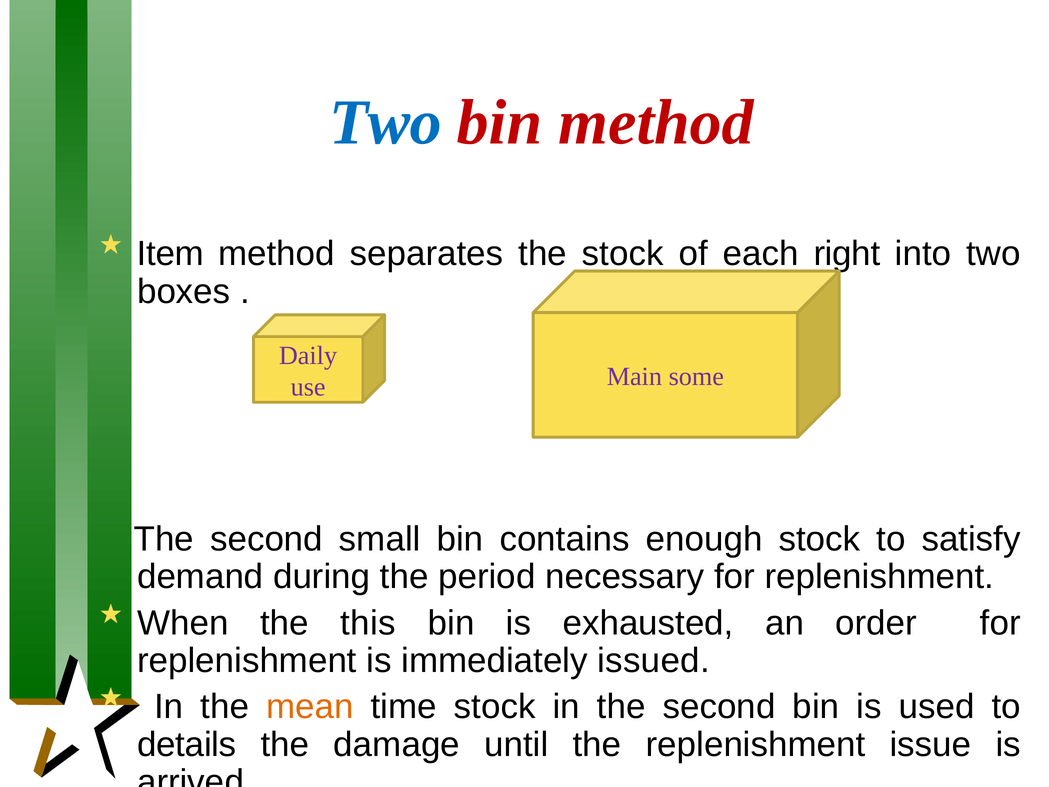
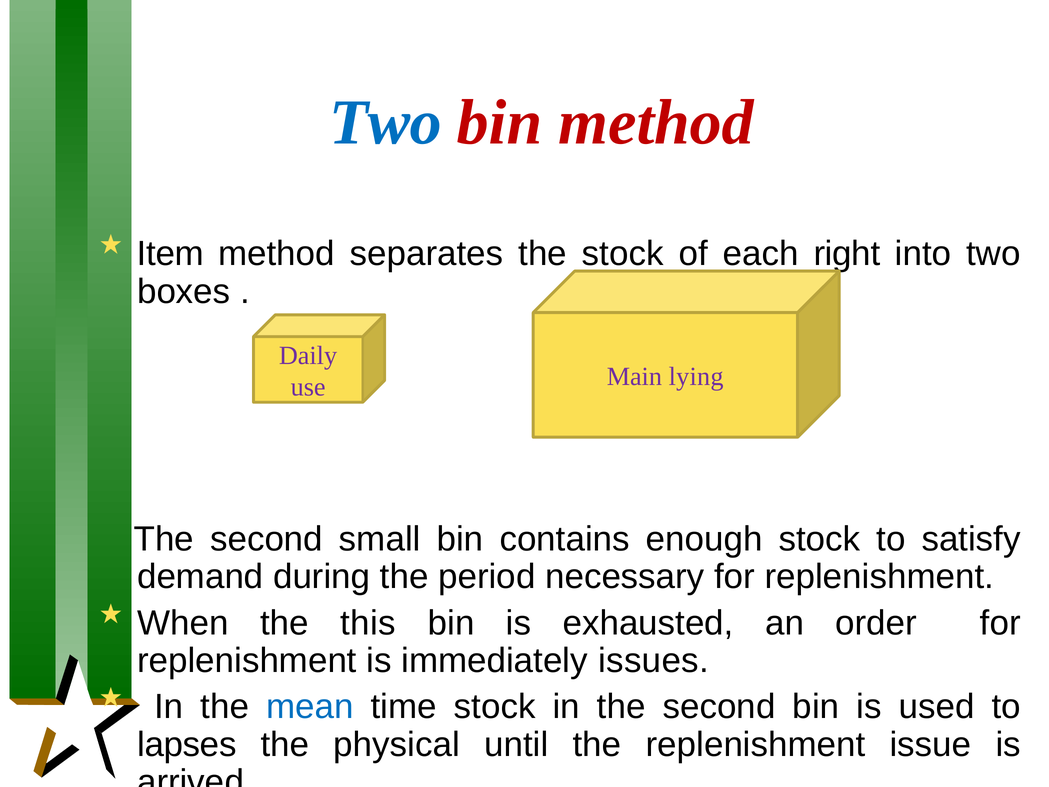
some: some -> lying
issued: issued -> issues
mean colour: orange -> blue
details: details -> lapses
damage: damage -> physical
